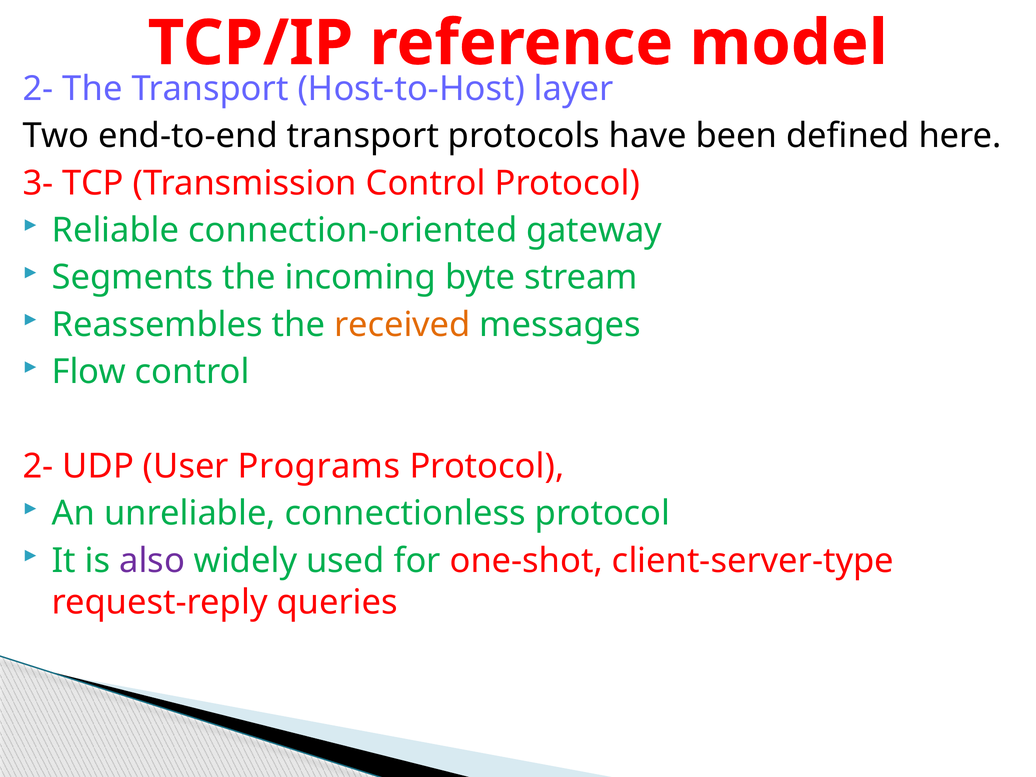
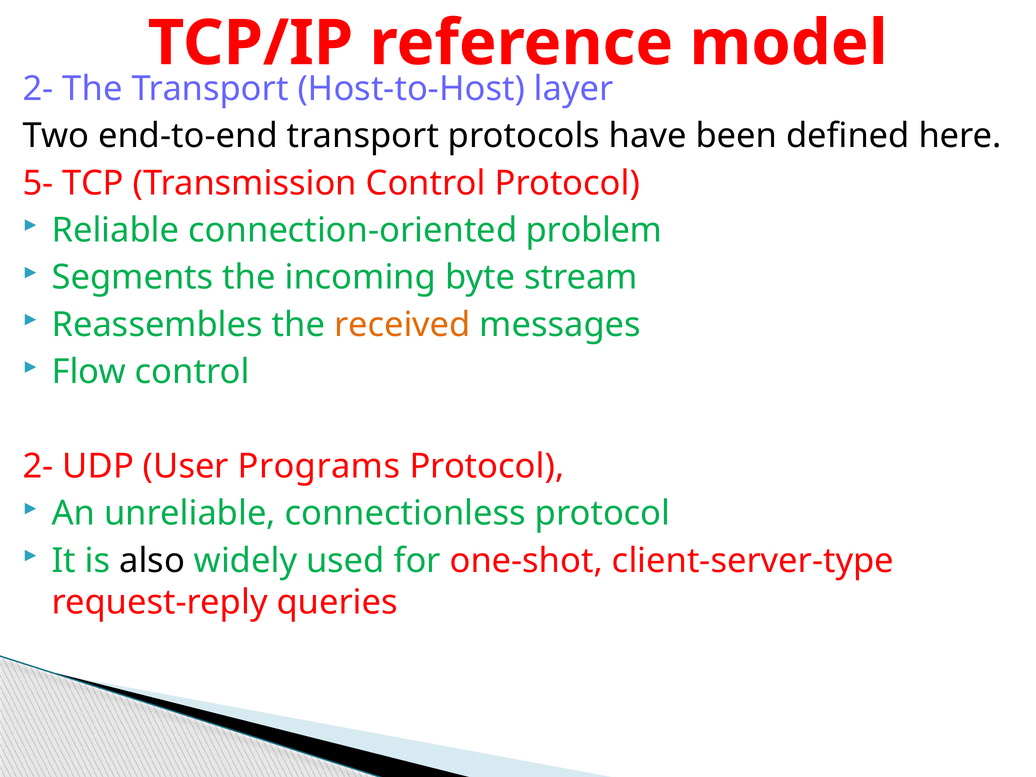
3-: 3- -> 5-
gateway: gateway -> problem
also colour: purple -> black
